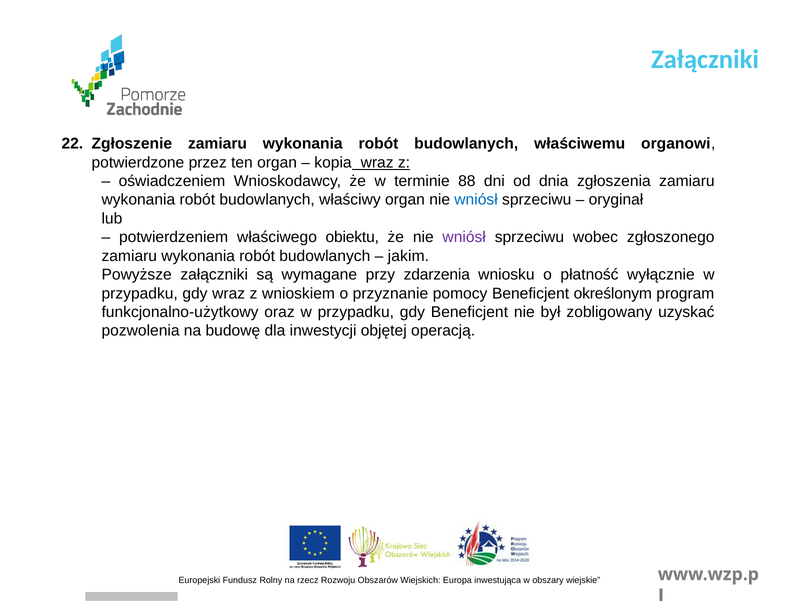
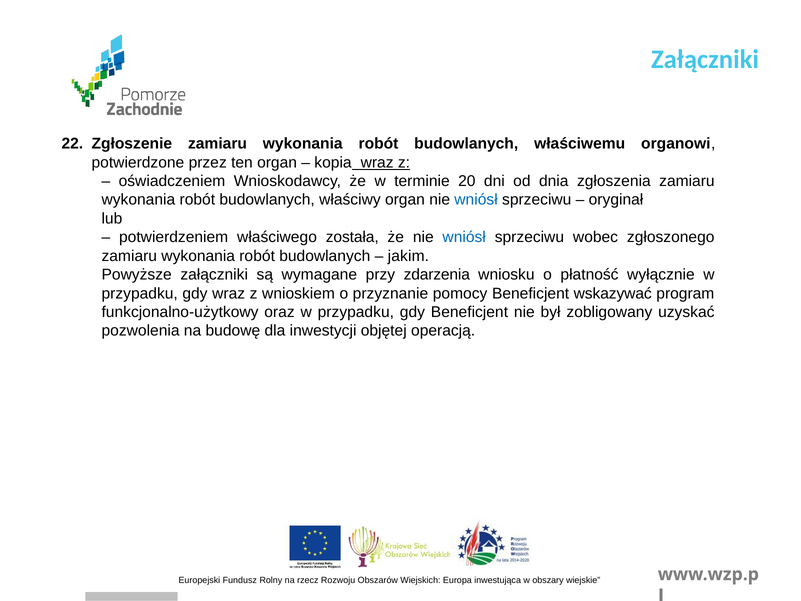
88: 88 -> 20
obiektu: obiektu -> została
wniósł at (464, 237) colour: purple -> blue
określonym: określonym -> wskazywać
